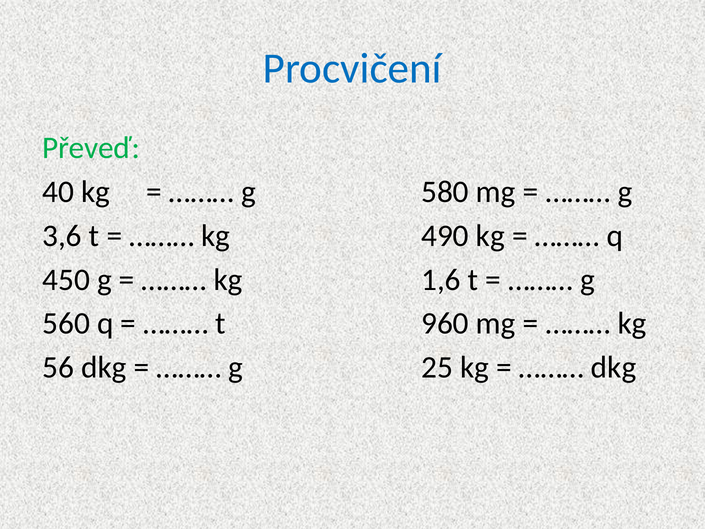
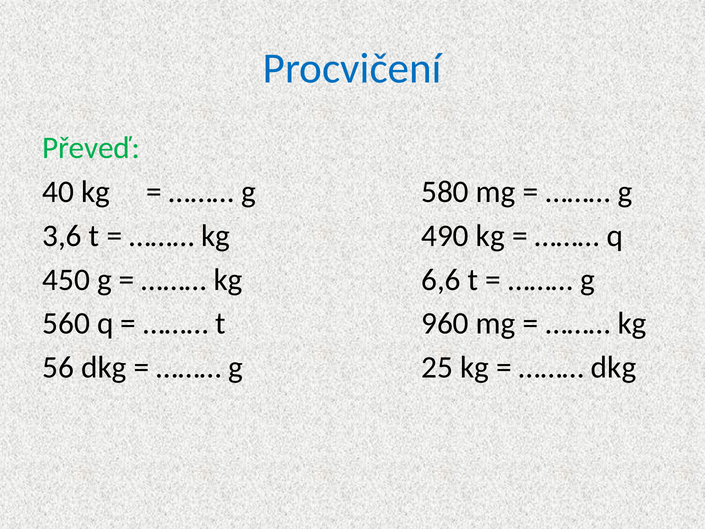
1,6: 1,6 -> 6,6
